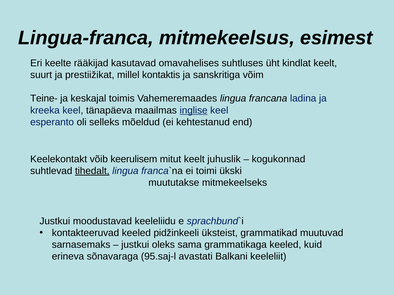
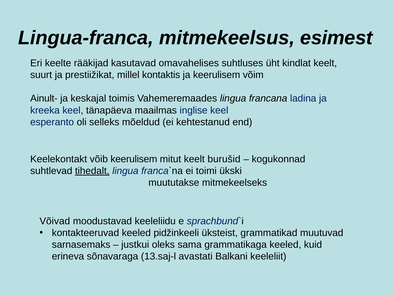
ja sanskritiga: sanskritiga -> keerulisem
Teine-: Teine- -> Ainult-
inglise underline: present -> none
juhuslik: juhuslik -> burušid
Justkui at (55, 221): Justkui -> Võivad
95.saj-l: 95.saj-l -> 13.saj-l
